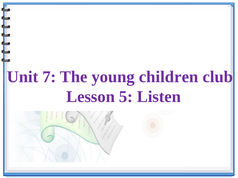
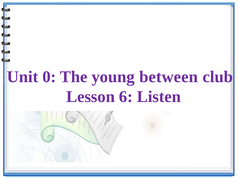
7: 7 -> 0
children: children -> between
5: 5 -> 6
